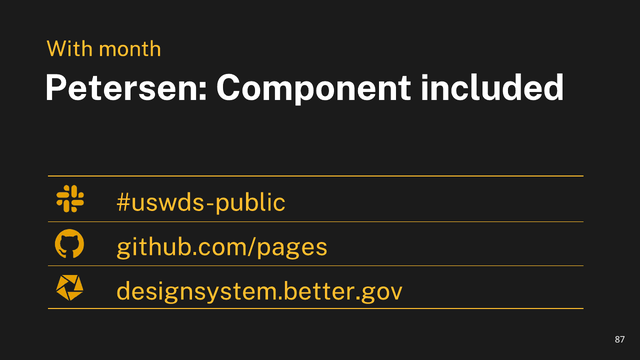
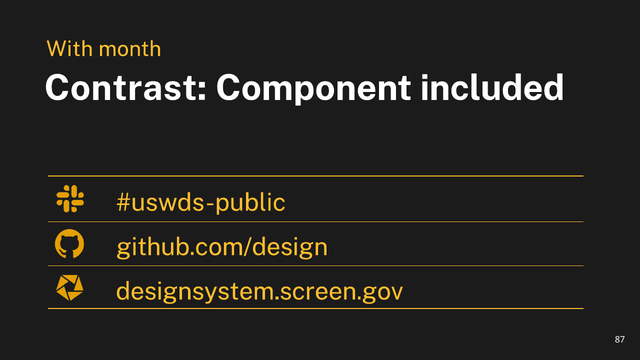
Petersen: Petersen -> Contrast
github.com/pages: github.com/pages -> github.com/design
designsystem.better.gov: designsystem.better.gov -> designsystem.screen.gov
